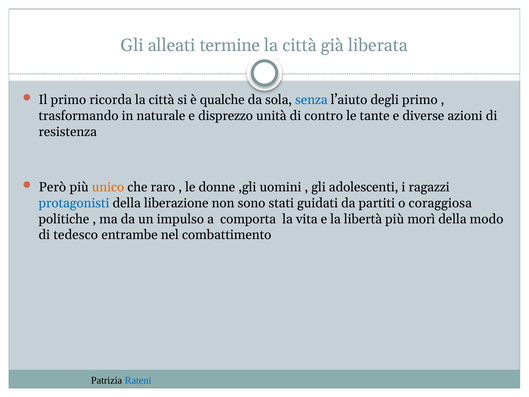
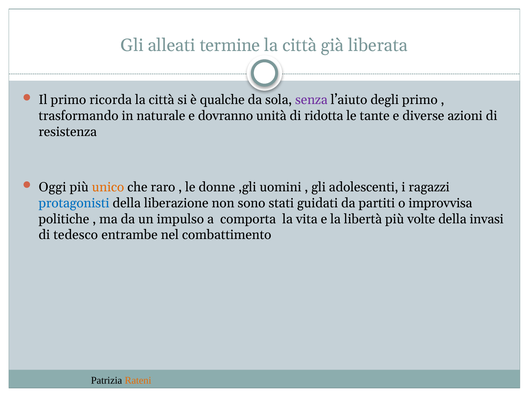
senza colour: blue -> purple
disprezzo: disprezzo -> dovranno
contro: contro -> ridotta
Però: Però -> Oggi
coraggiosa: coraggiosa -> improvvisa
morì: morì -> volte
modo: modo -> invasi
Rateni colour: blue -> orange
